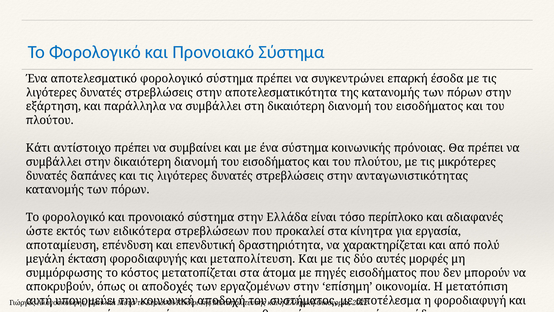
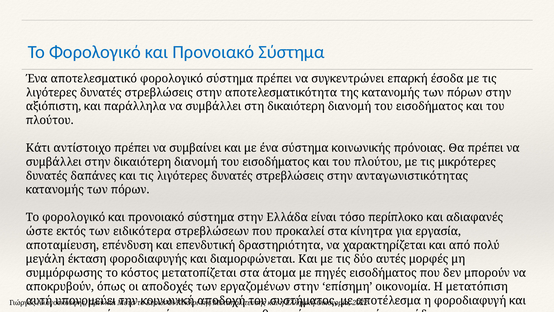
εξάρτηση: εξάρτηση -> αξιόπιστη
μεταπολίτευση: μεταπολίτευση -> διαμορφώνεται
